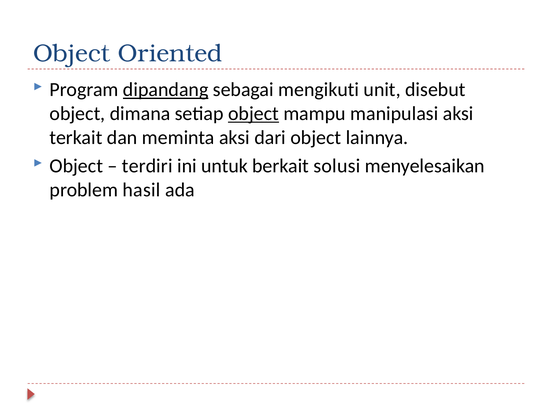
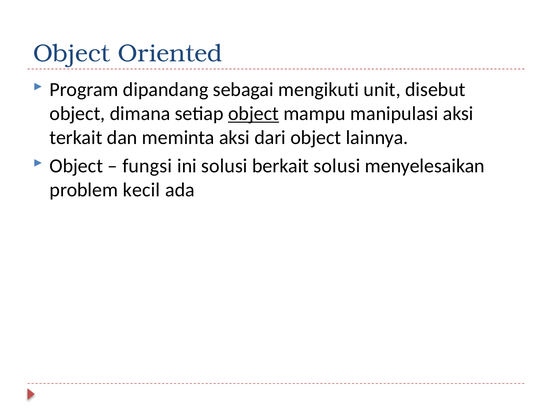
dipandang underline: present -> none
terdiri: terdiri -> fungsi
ini untuk: untuk -> solusi
hasil: hasil -> kecil
